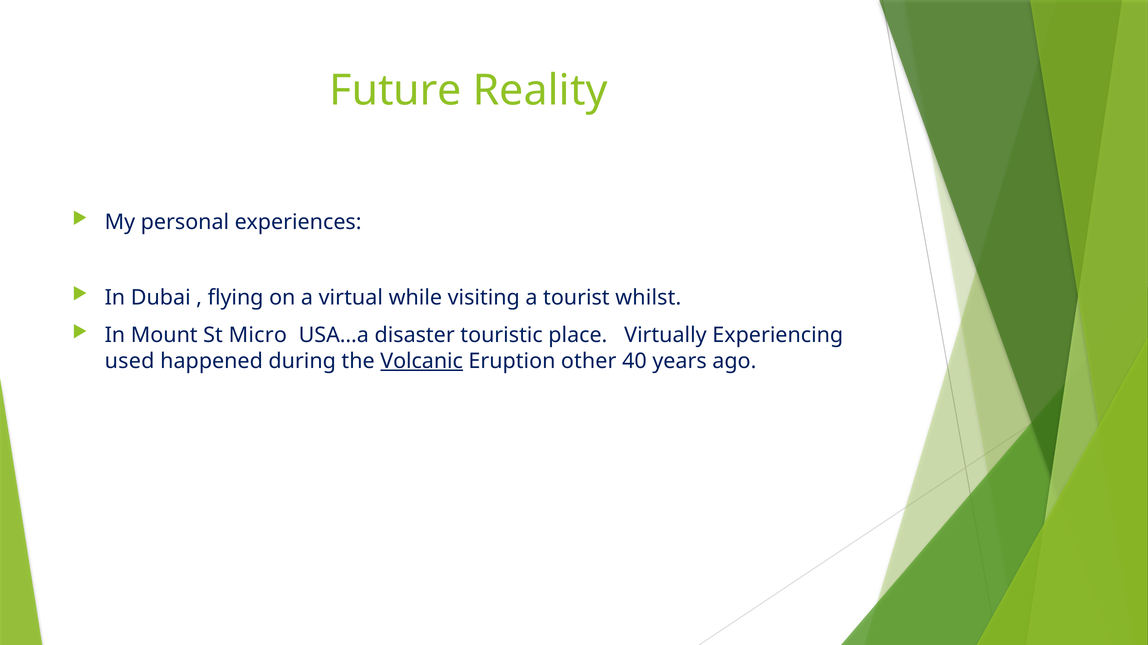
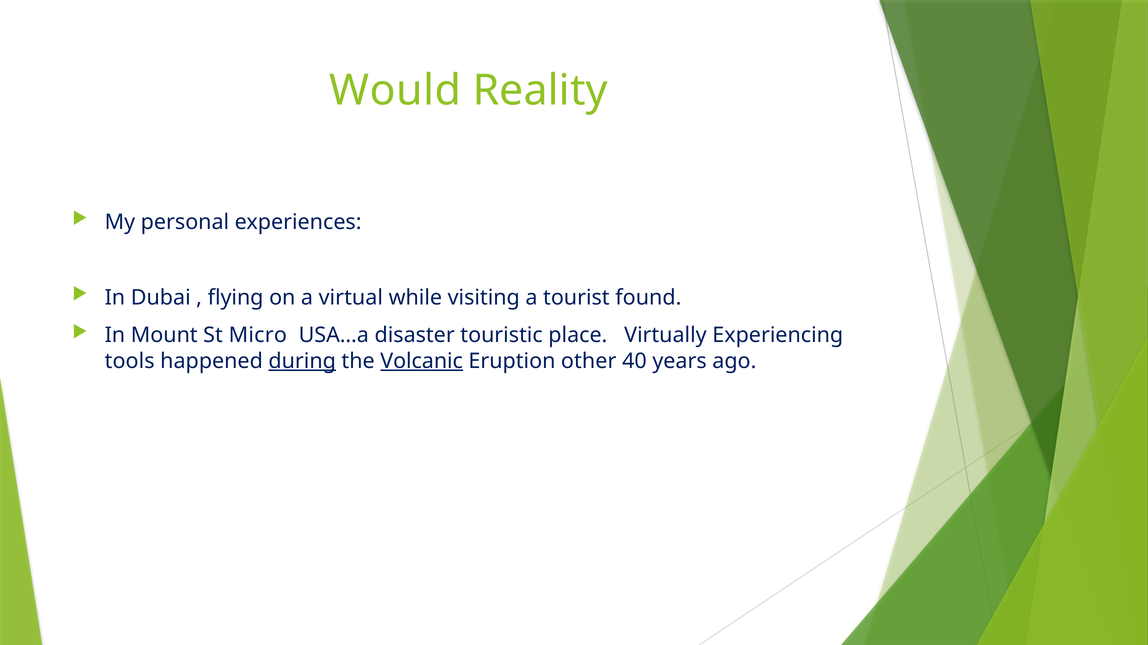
Future: Future -> Would
whilst: whilst -> found
used: used -> tools
during underline: none -> present
